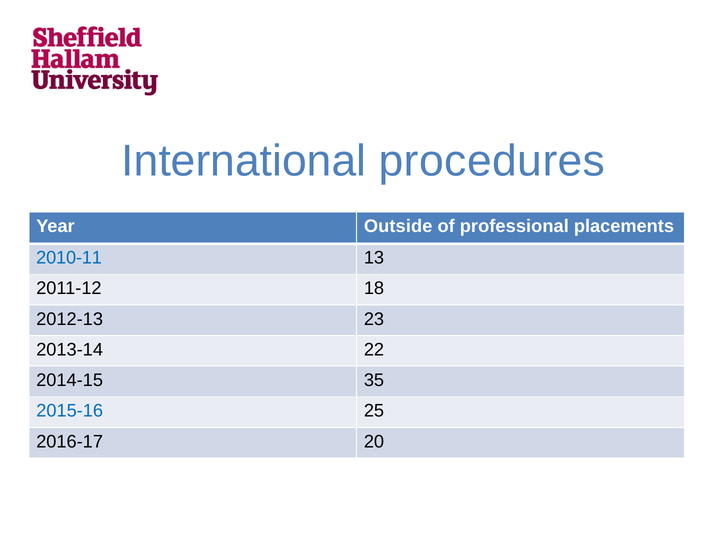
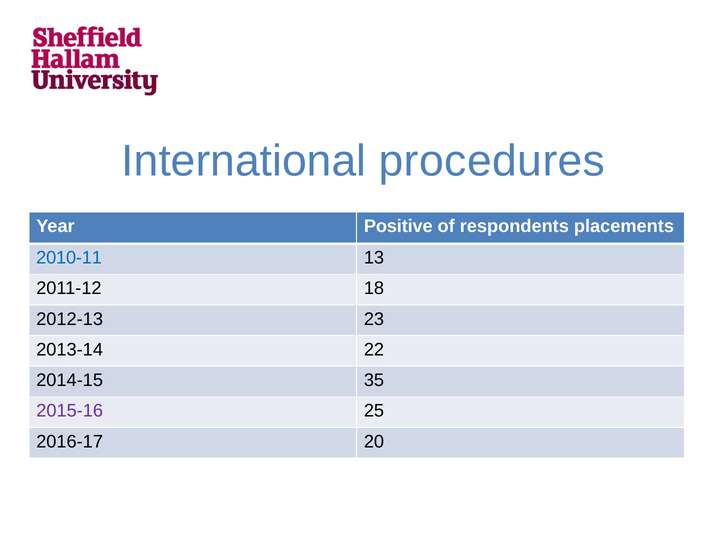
Outside: Outside -> Positive
professional: professional -> respondents
2015-16 colour: blue -> purple
